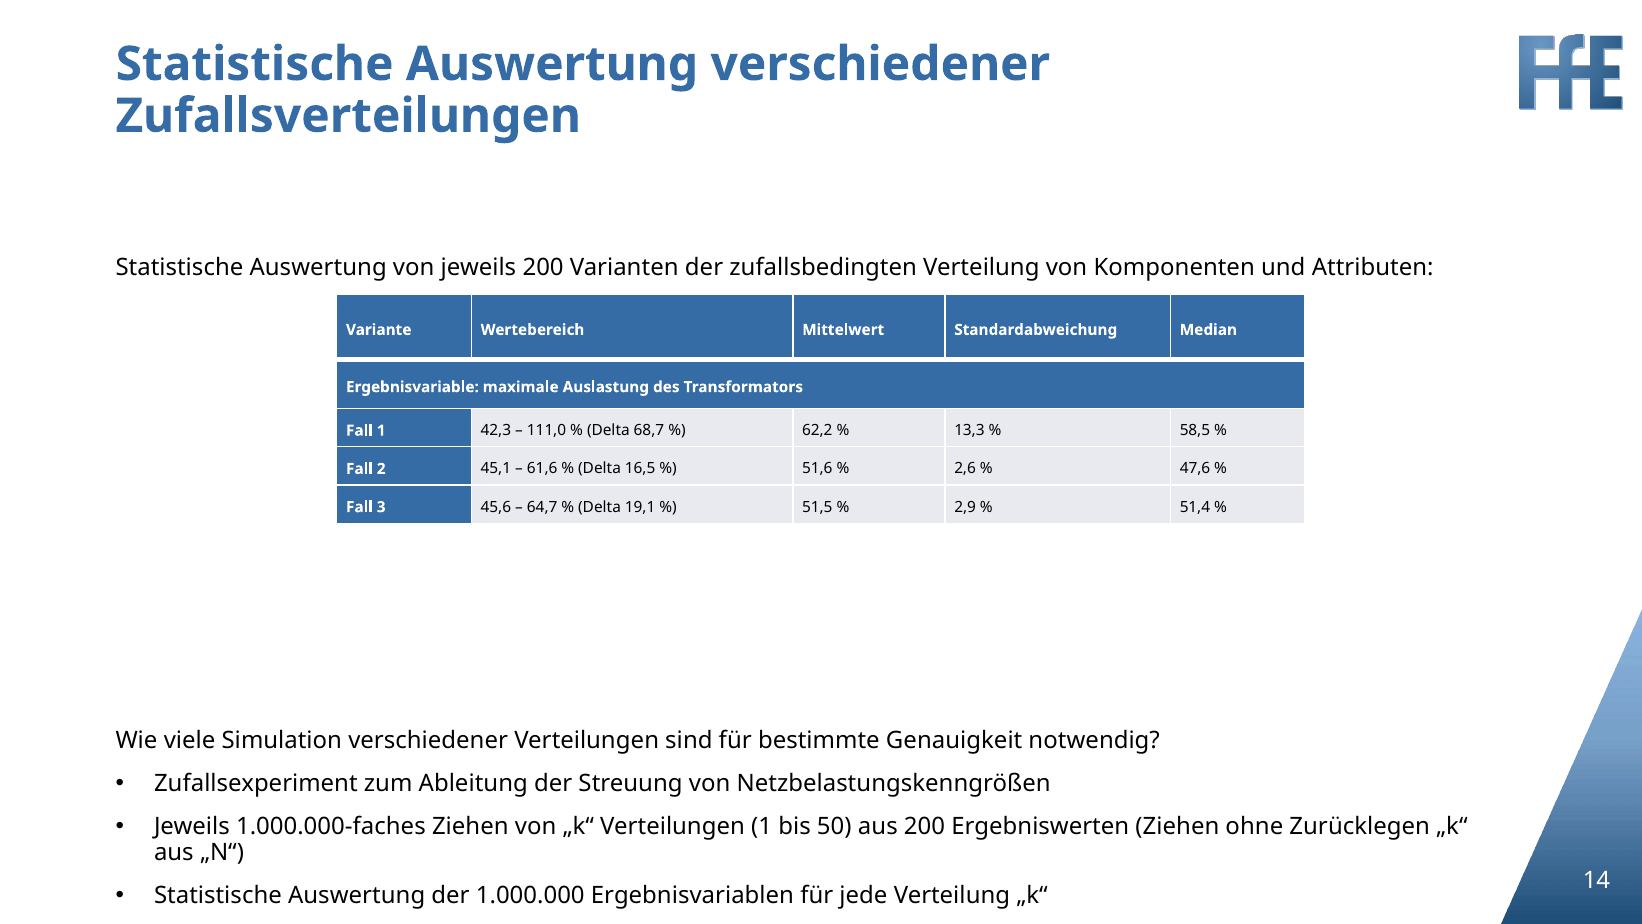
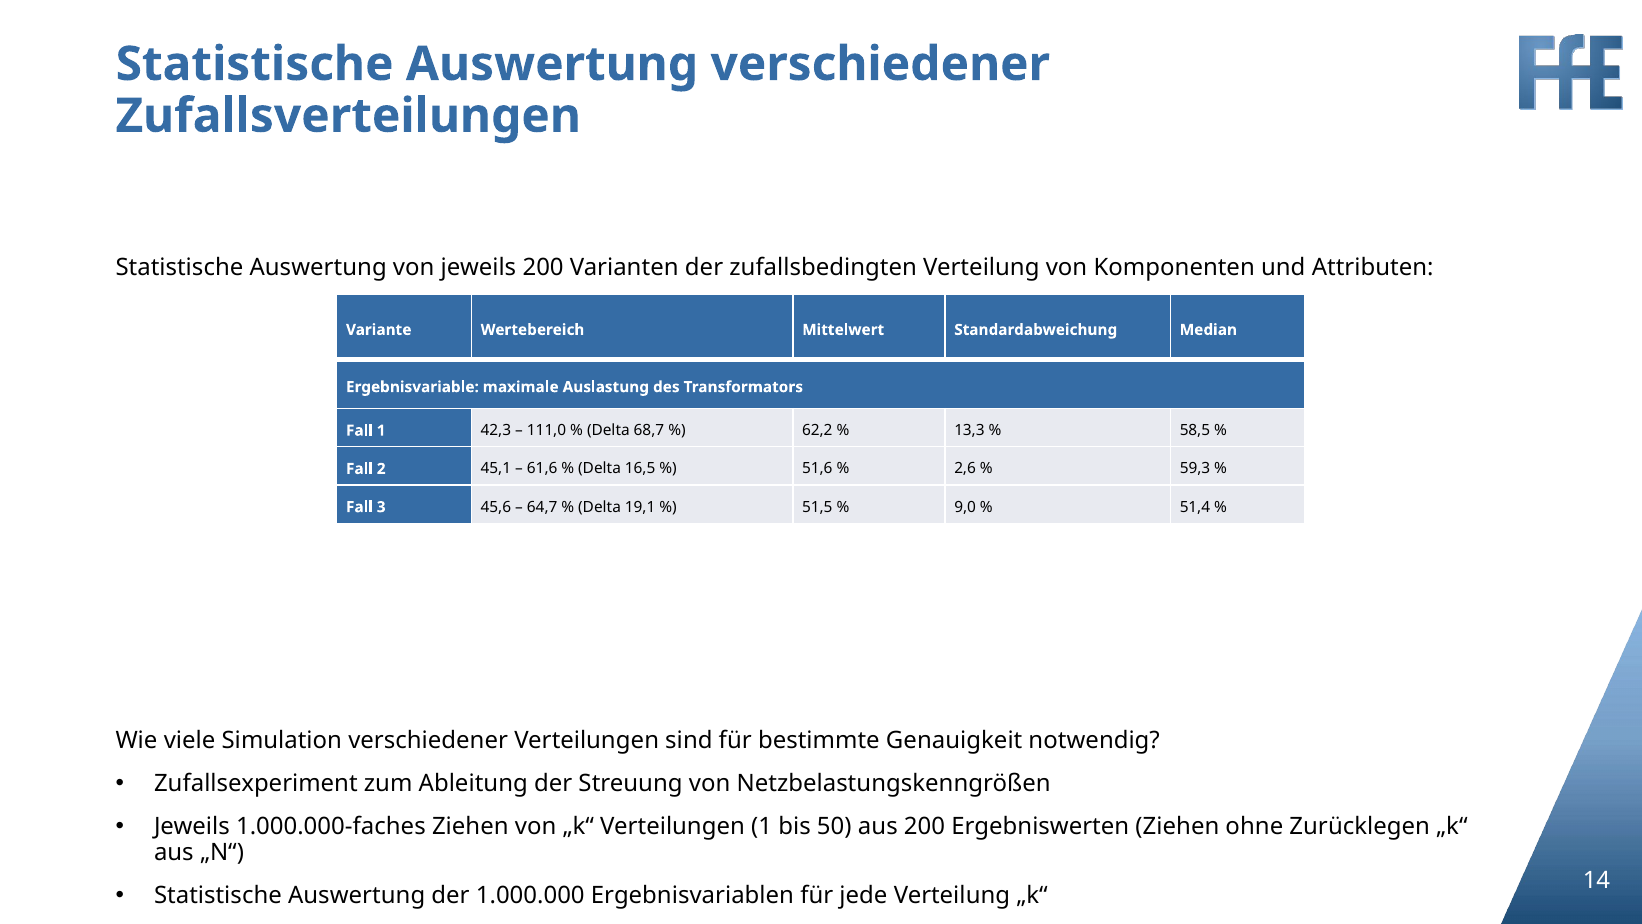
47,6: 47,6 -> 59,3
2,9: 2,9 -> 9,0
